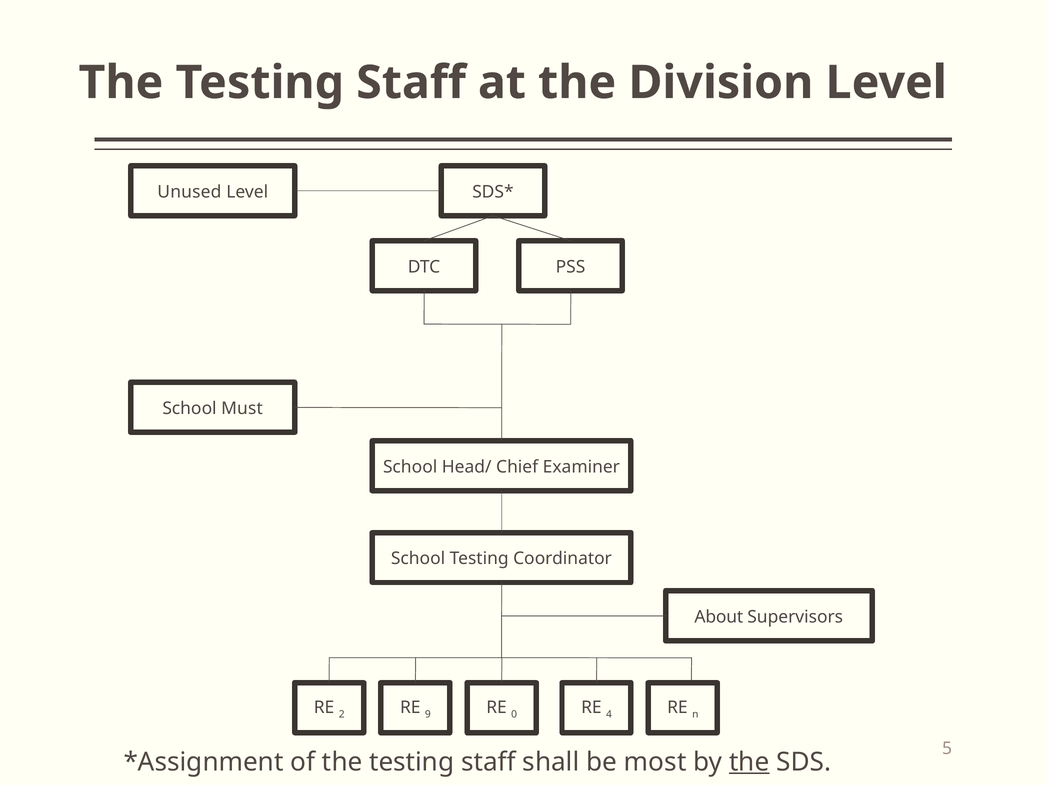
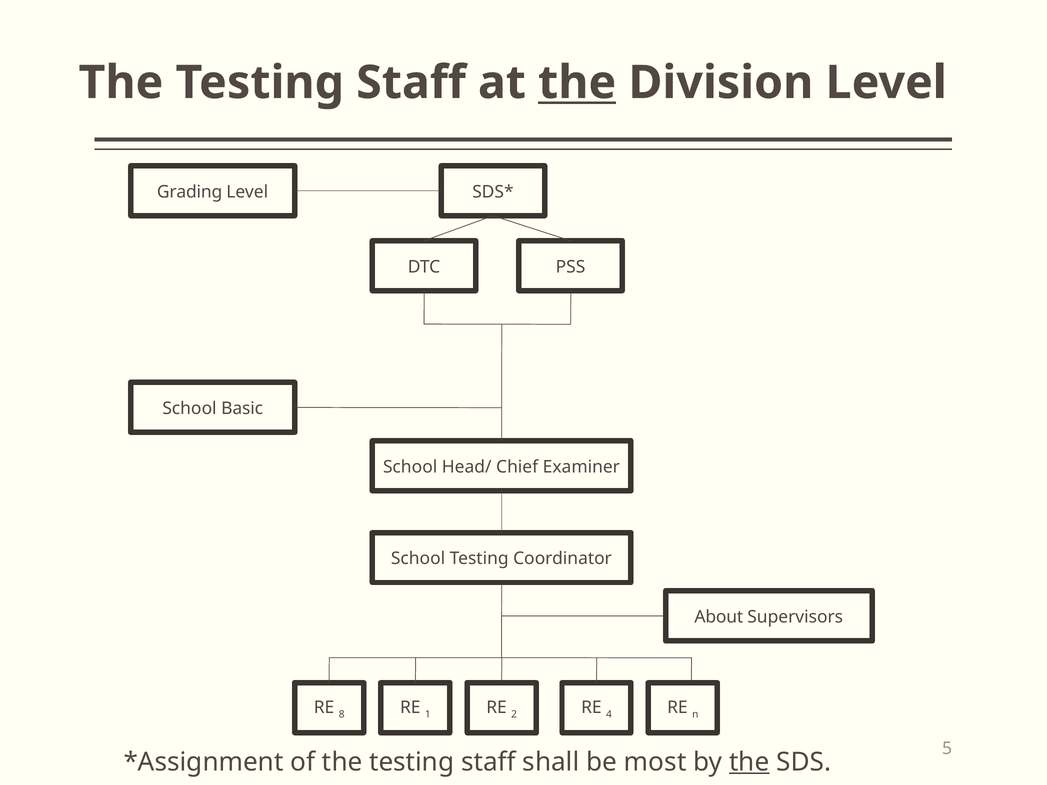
the at (577, 83) underline: none -> present
Unused: Unused -> Grading
Must: Must -> Basic
2: 2 -> 8
9: 9 -> 1
0: 0 -> 2
